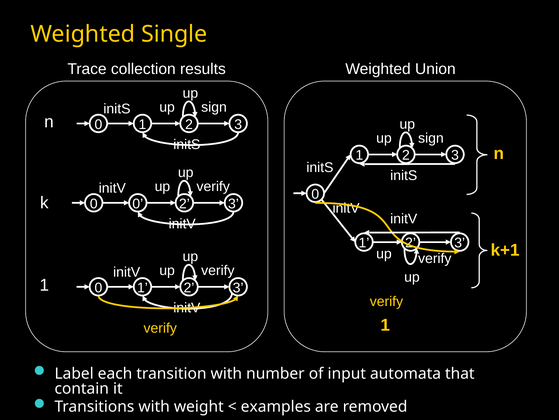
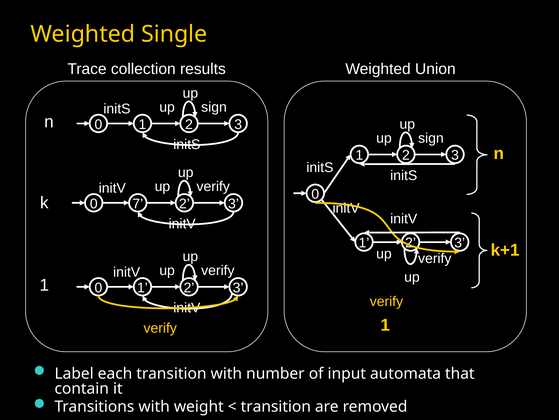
0 0: 0 -> 7
examples at (276, 406): examples -> transition
